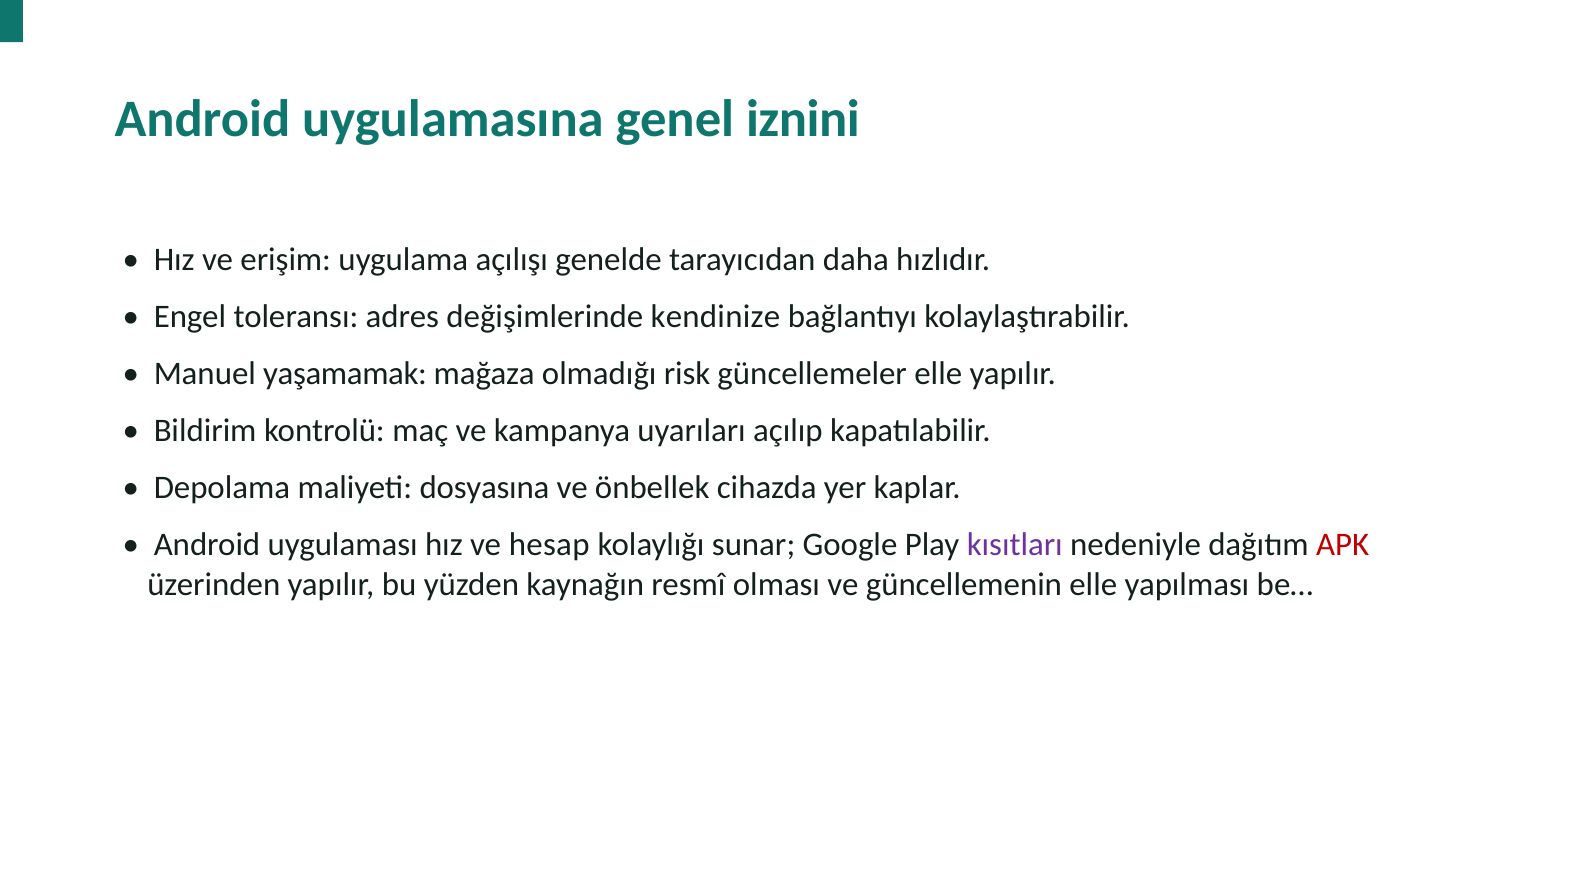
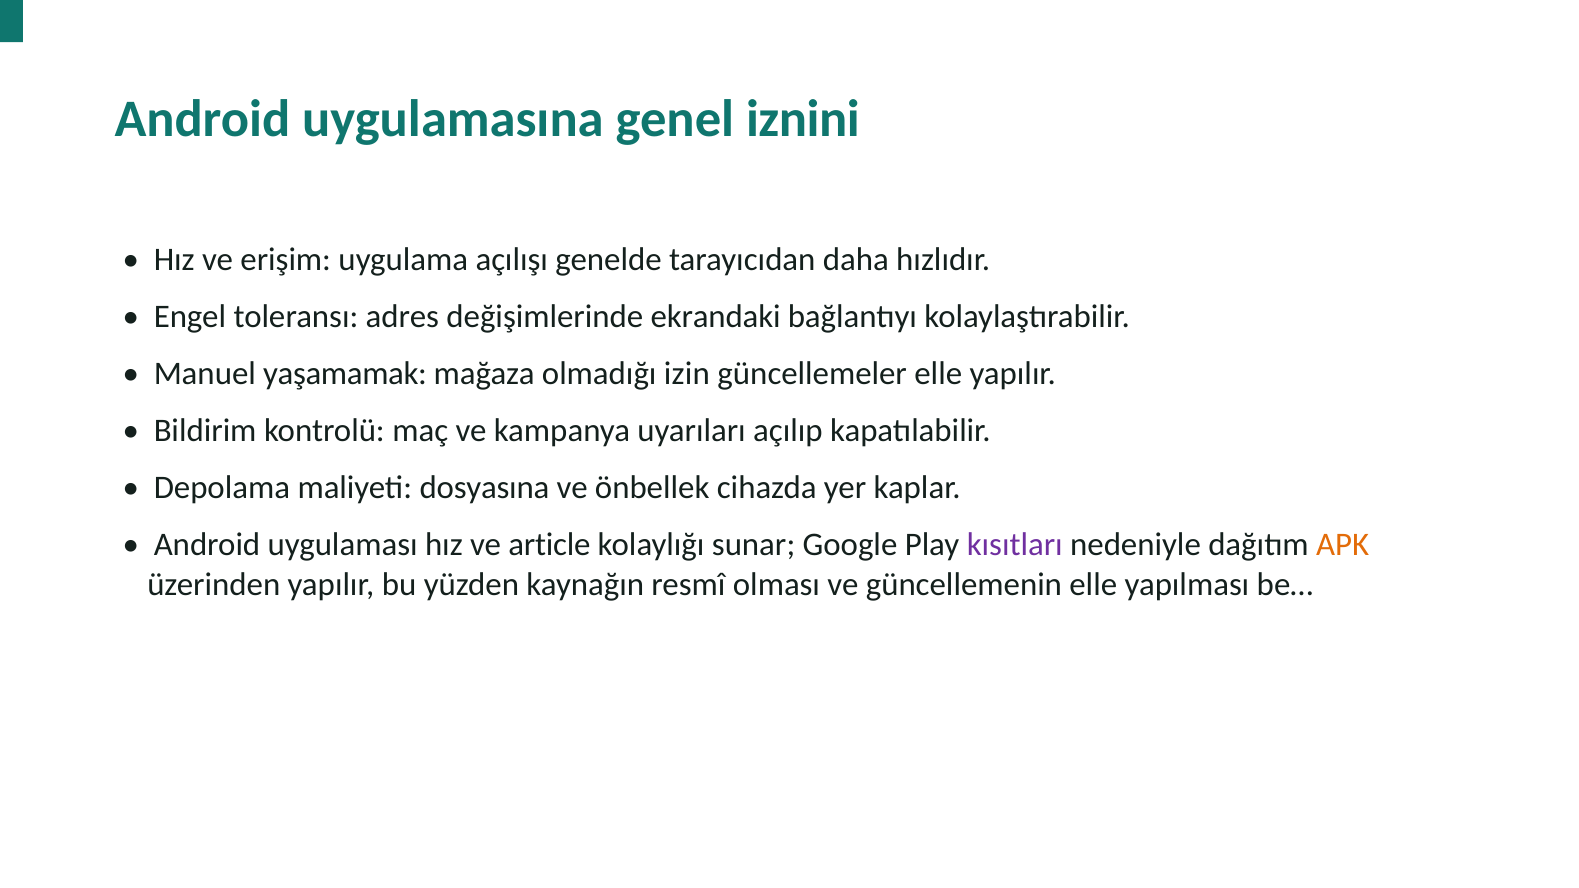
kendinize: kendinize -> ekrandaki
risk: risk -> izin
hesap: hesap -> article
APK colour: red -> orange
